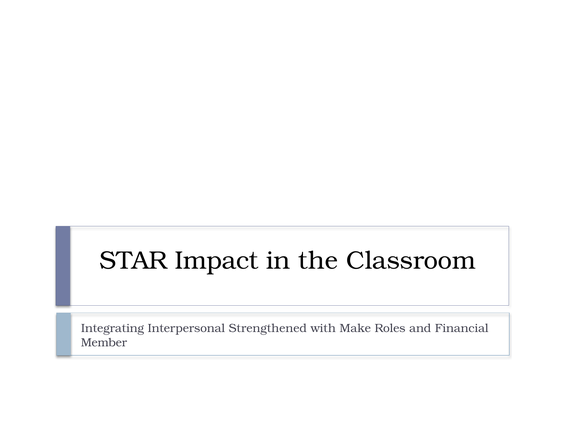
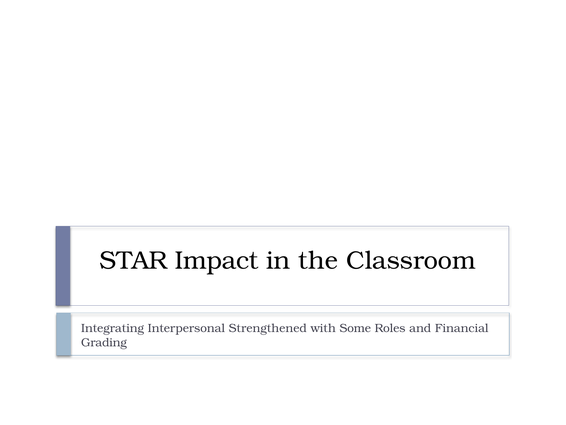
Make: Make -> Some
Member: Member -> Grading
